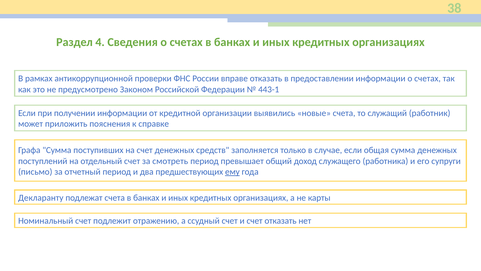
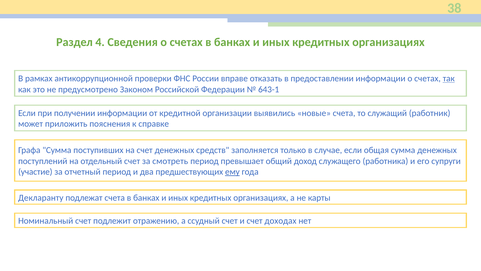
так underline: none -> present
443-1: 443-1 -> 643-1
письмо: письмо -> участие
счет отказать: отказать -> доходах
